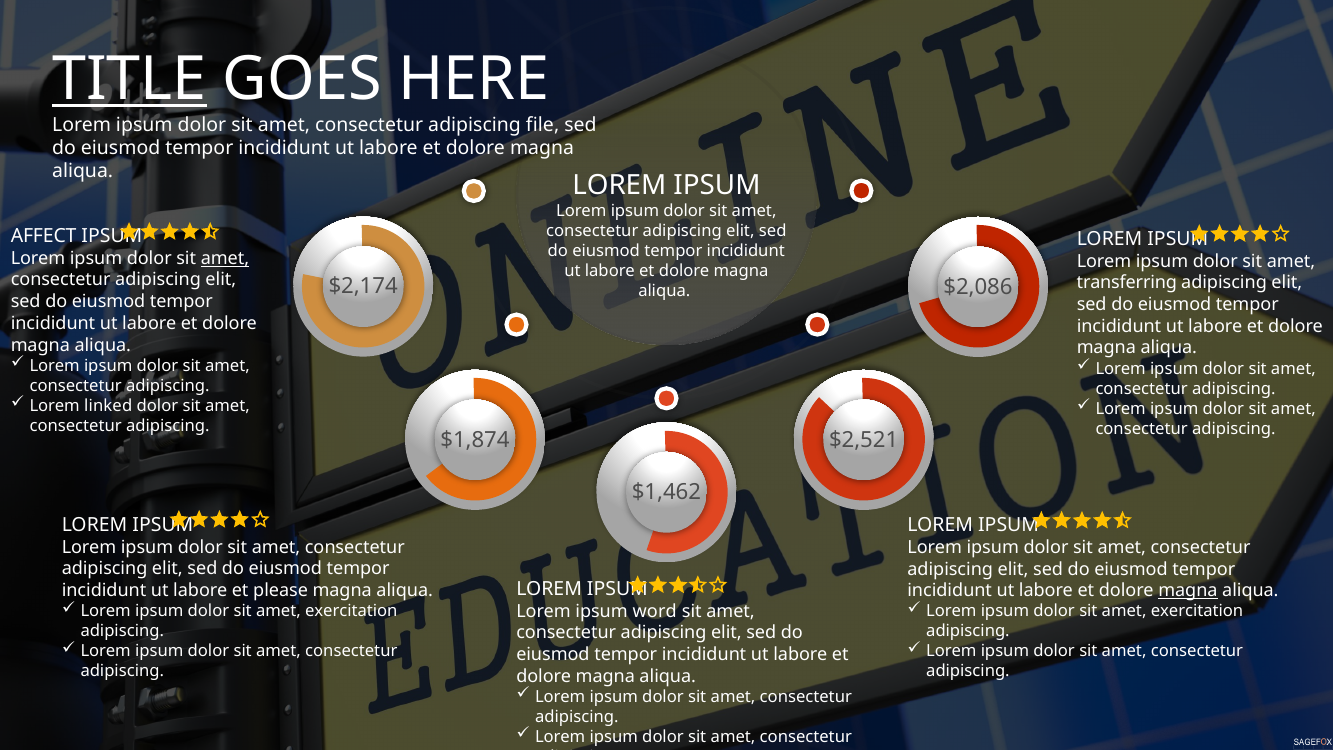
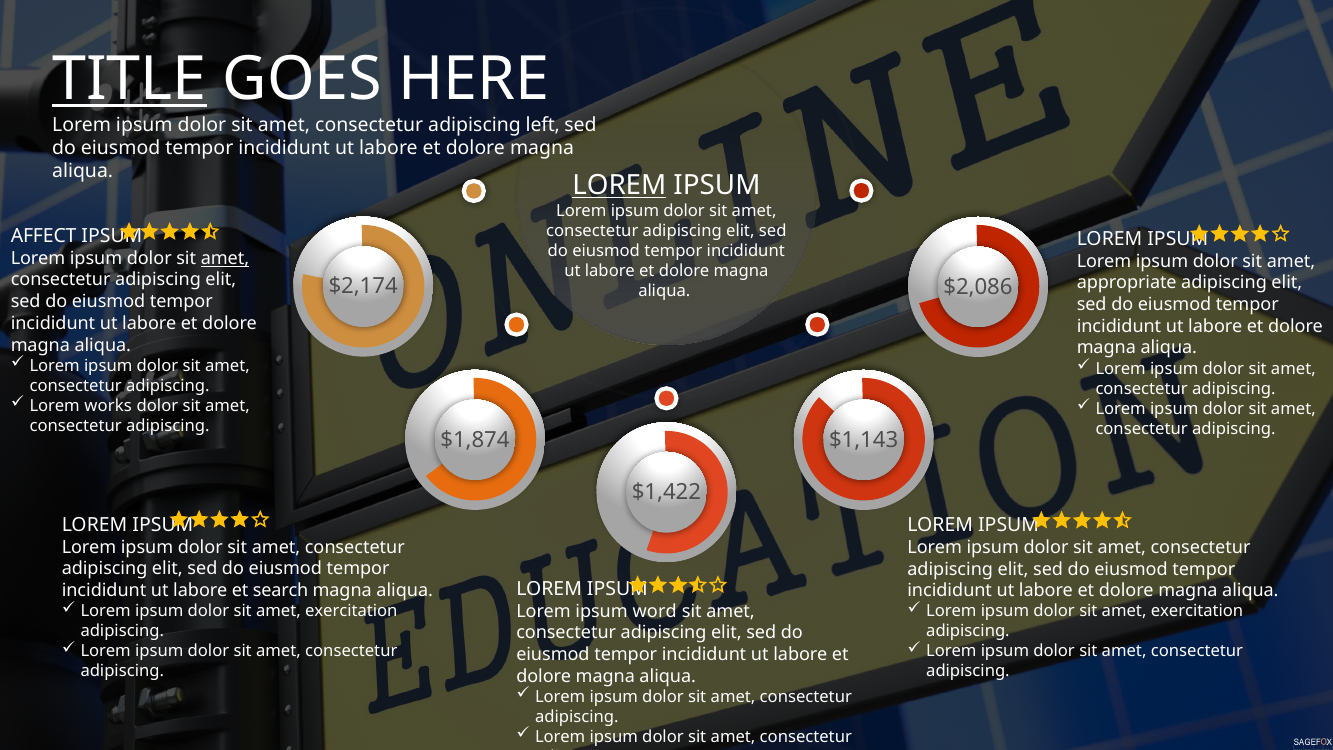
file: file -> left
LOREM at (619, 185) underline: none -> present
transferring: transferring -> appropriate
linked: linked -> works
$2,521: $2,521 -> $1,143
$1,462: $1,462 -> $1,422
please: please -> search
magna at (1188, 591) underline: present -> none
